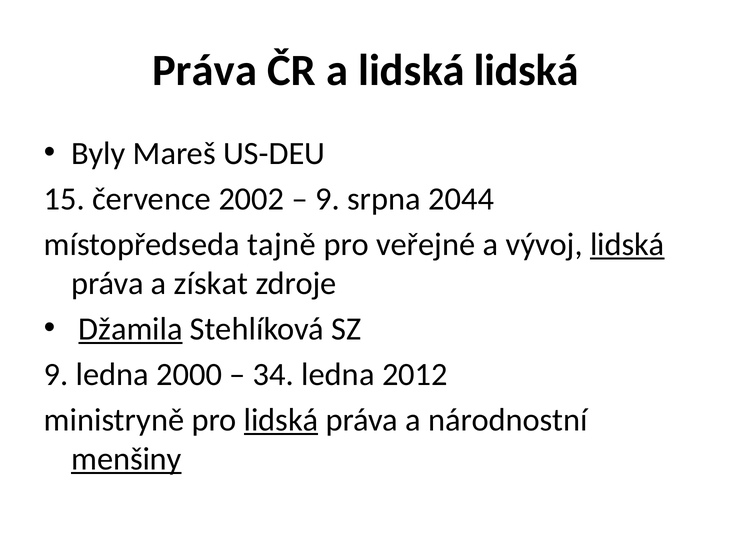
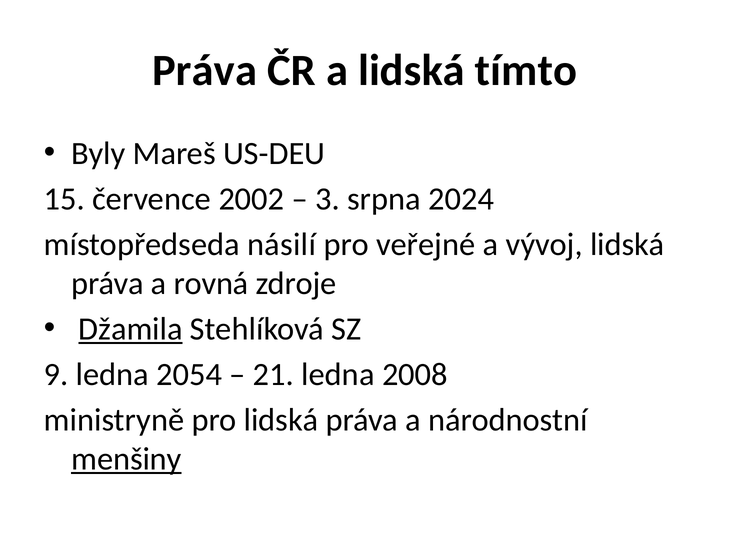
lidská lidská: lidská -> tímto
9 at (327, 199): 9 -> 3
2044: 2044 -> 2024
tajně: tajně -> násilí
lidská at (627, 244) underline: present -> none
získat: získat -> rovná
2000: 2000 -> 2054
34: 34 -> 21
2012: 2012 -> 2008
lidská at (281, 419) underline: present -> none
